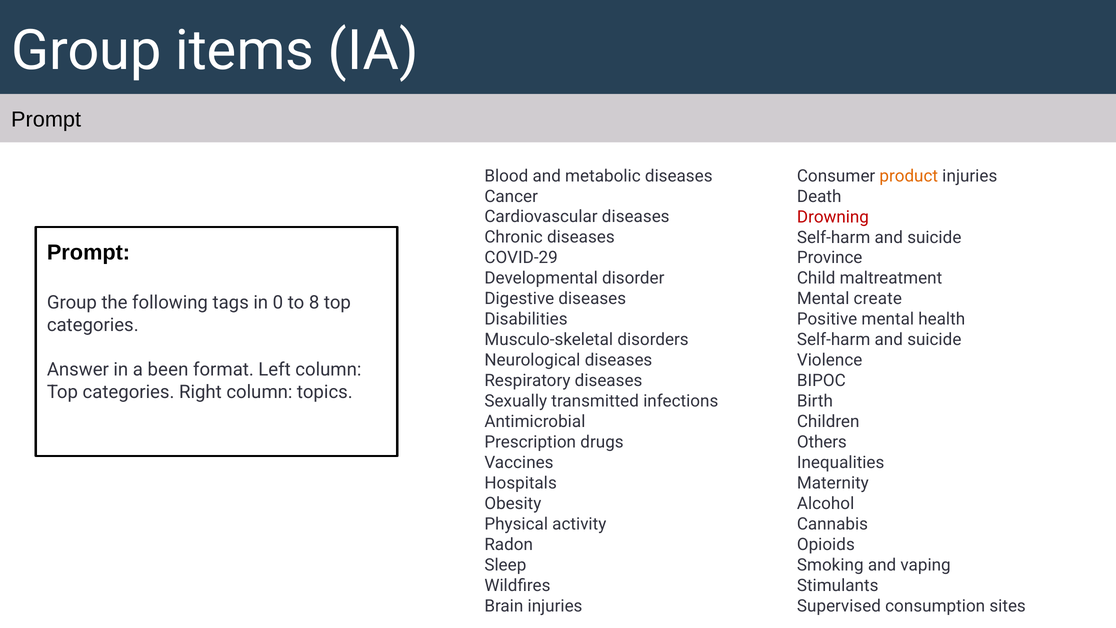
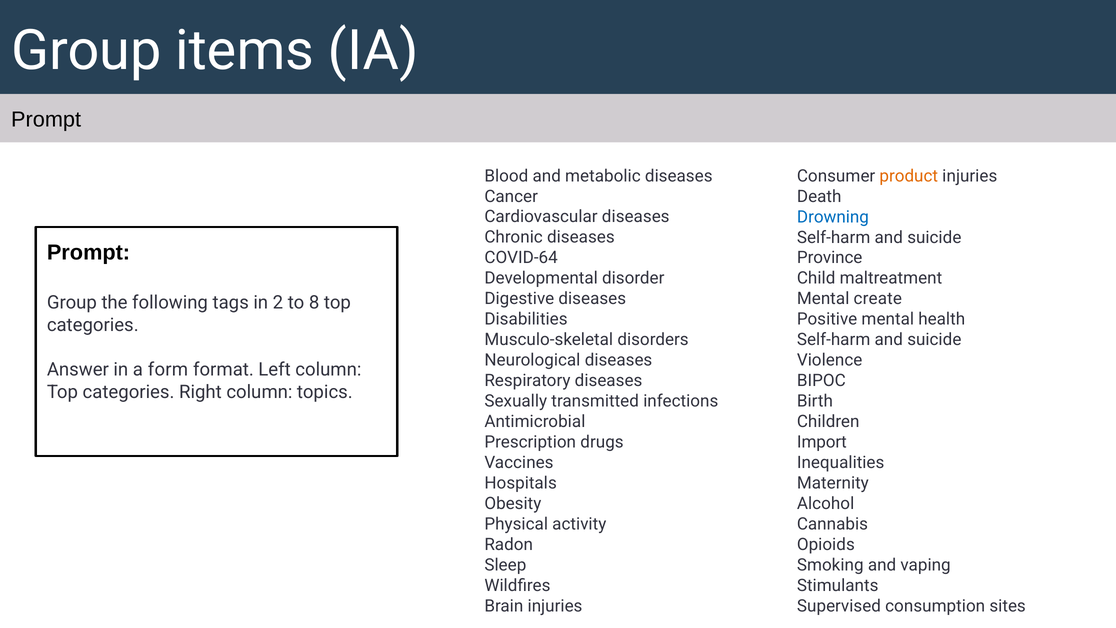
Drowning colour: red -> blue
COVID-29: COVID-29 -> COVID-64
0: 0 -> 2
been: been -> form
Others: Others -> Import
